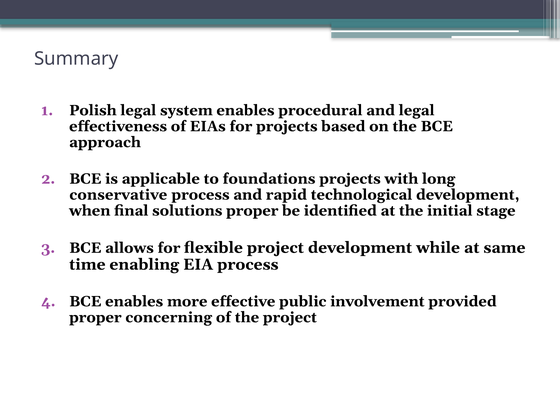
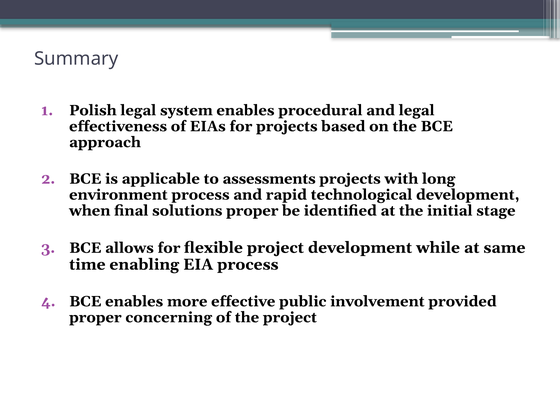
foundations: foundations -> assessments
conservative: conservative -> environment
